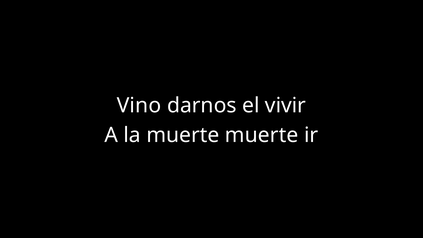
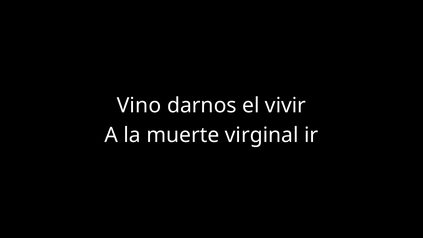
muerte muerte: muerte -> virginal
